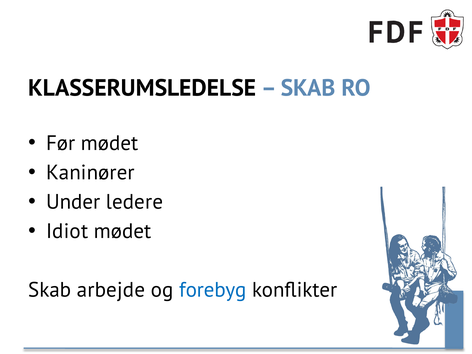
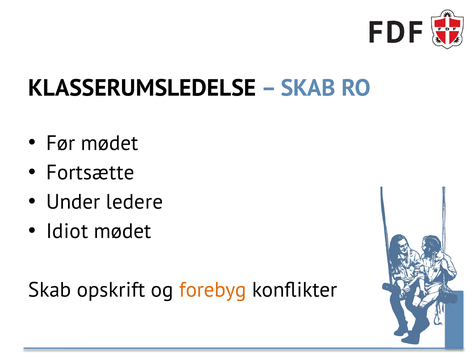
Kaninører: Kaninører -> Fortsætte
arbejde: arbejde -> opskrift
forebyg colour: blue -> orange
